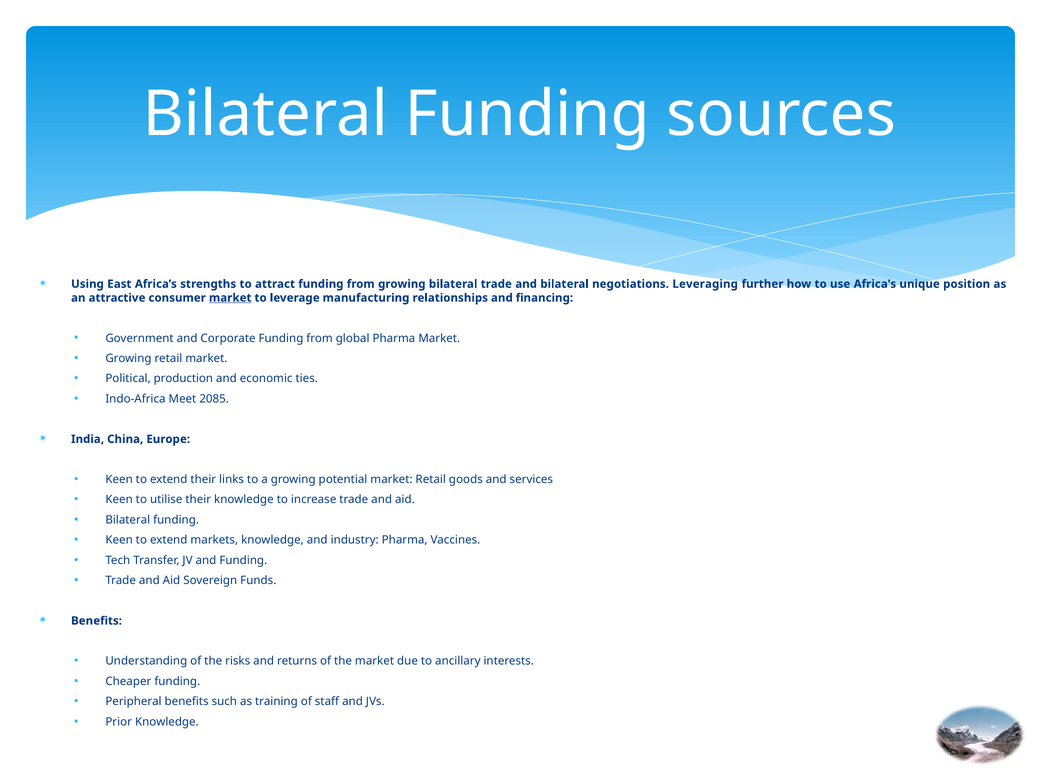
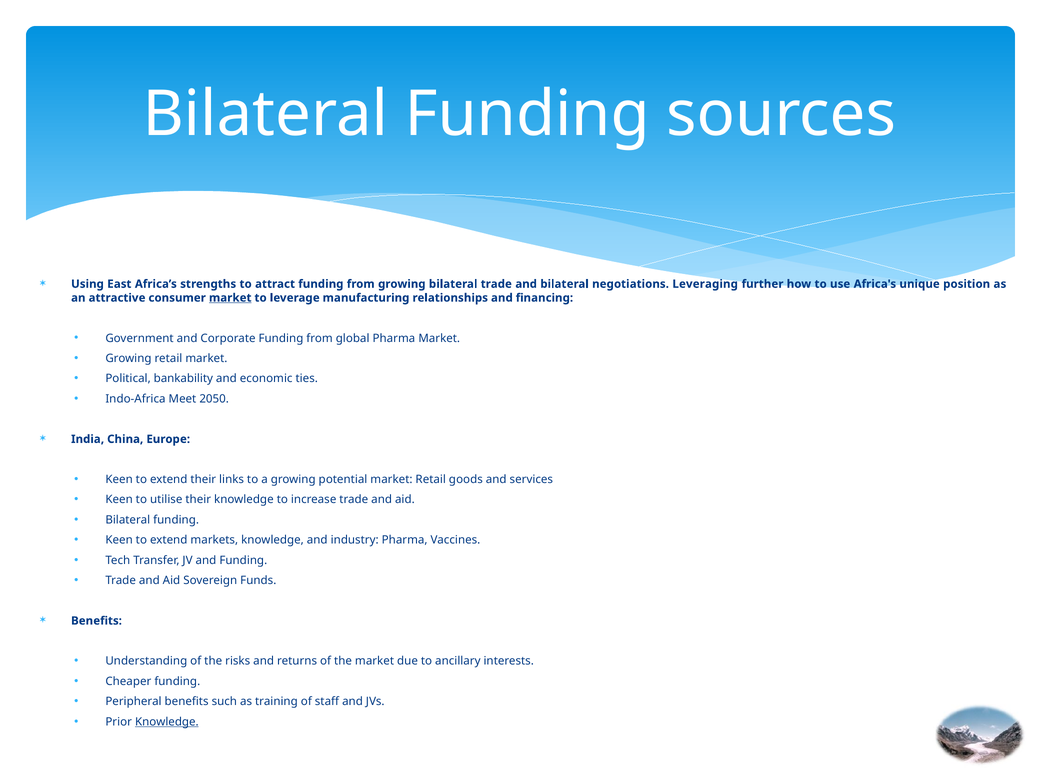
production: production -> bankability
2085: 2085 -> 2050
Knowledge at (167, 722) underline: none -> present
